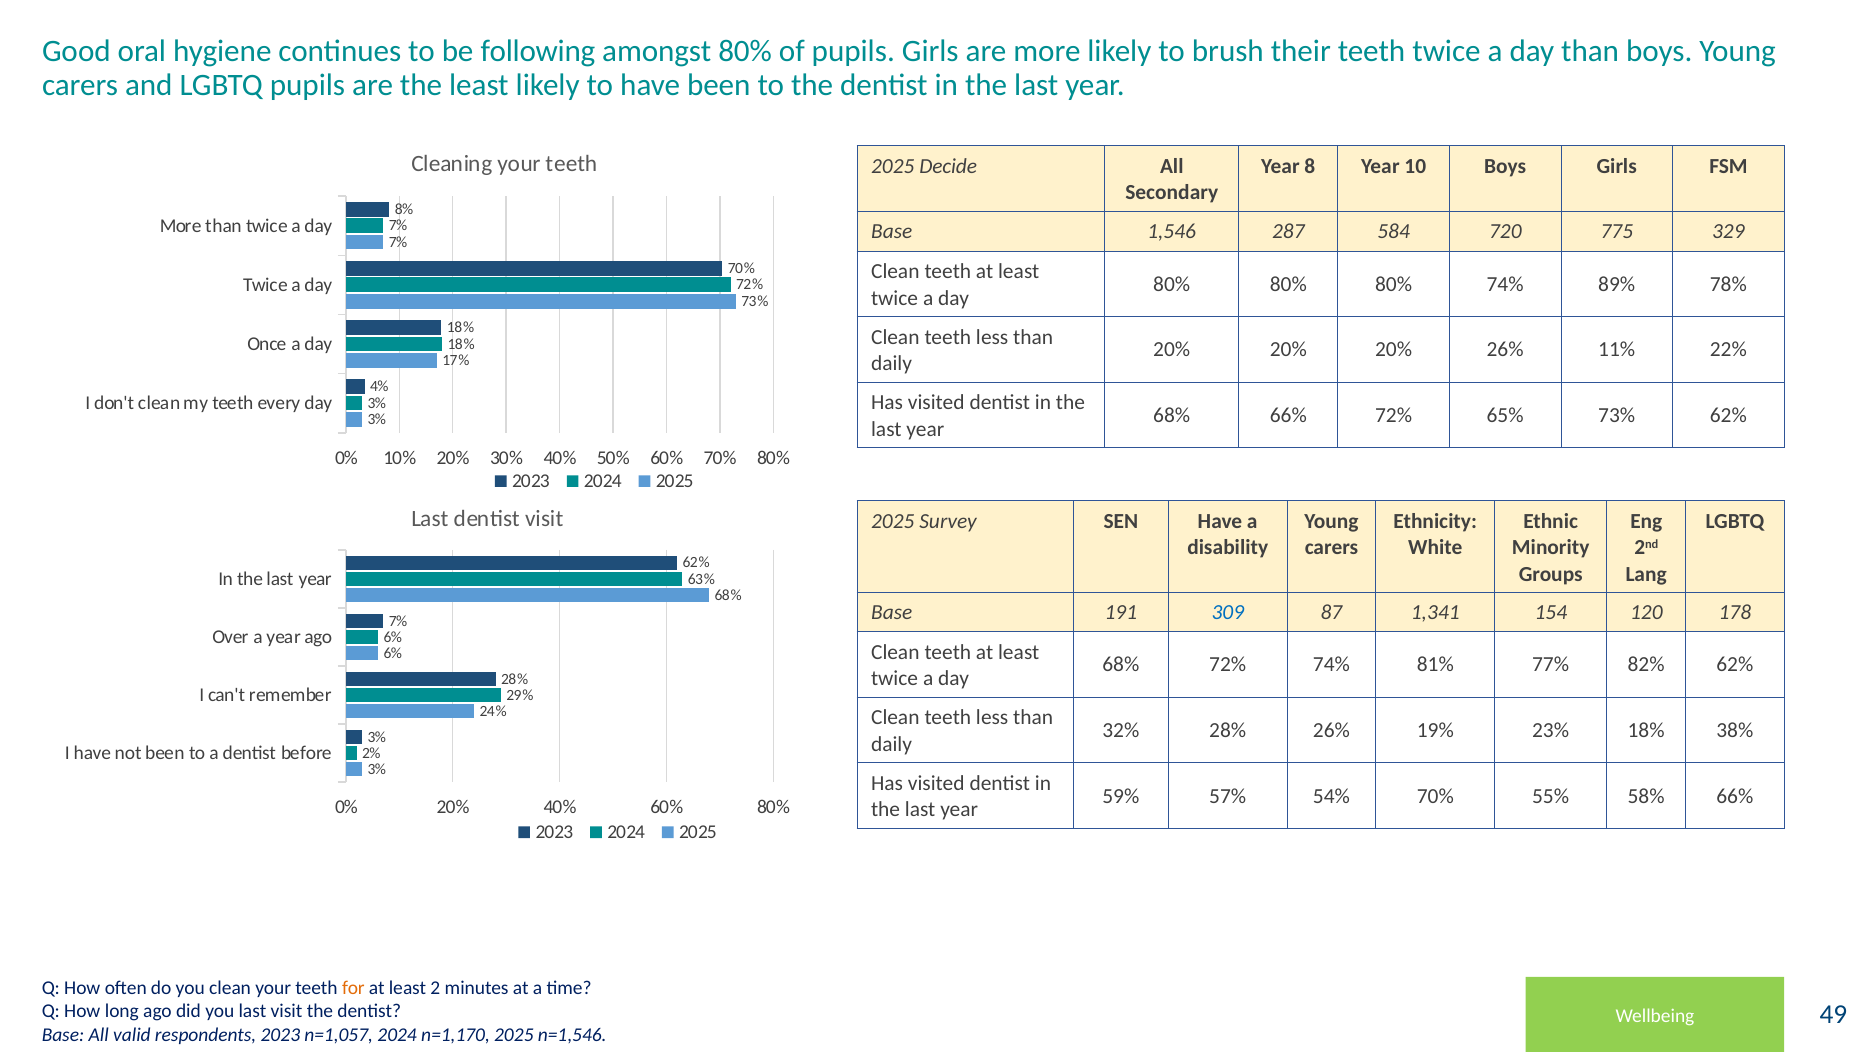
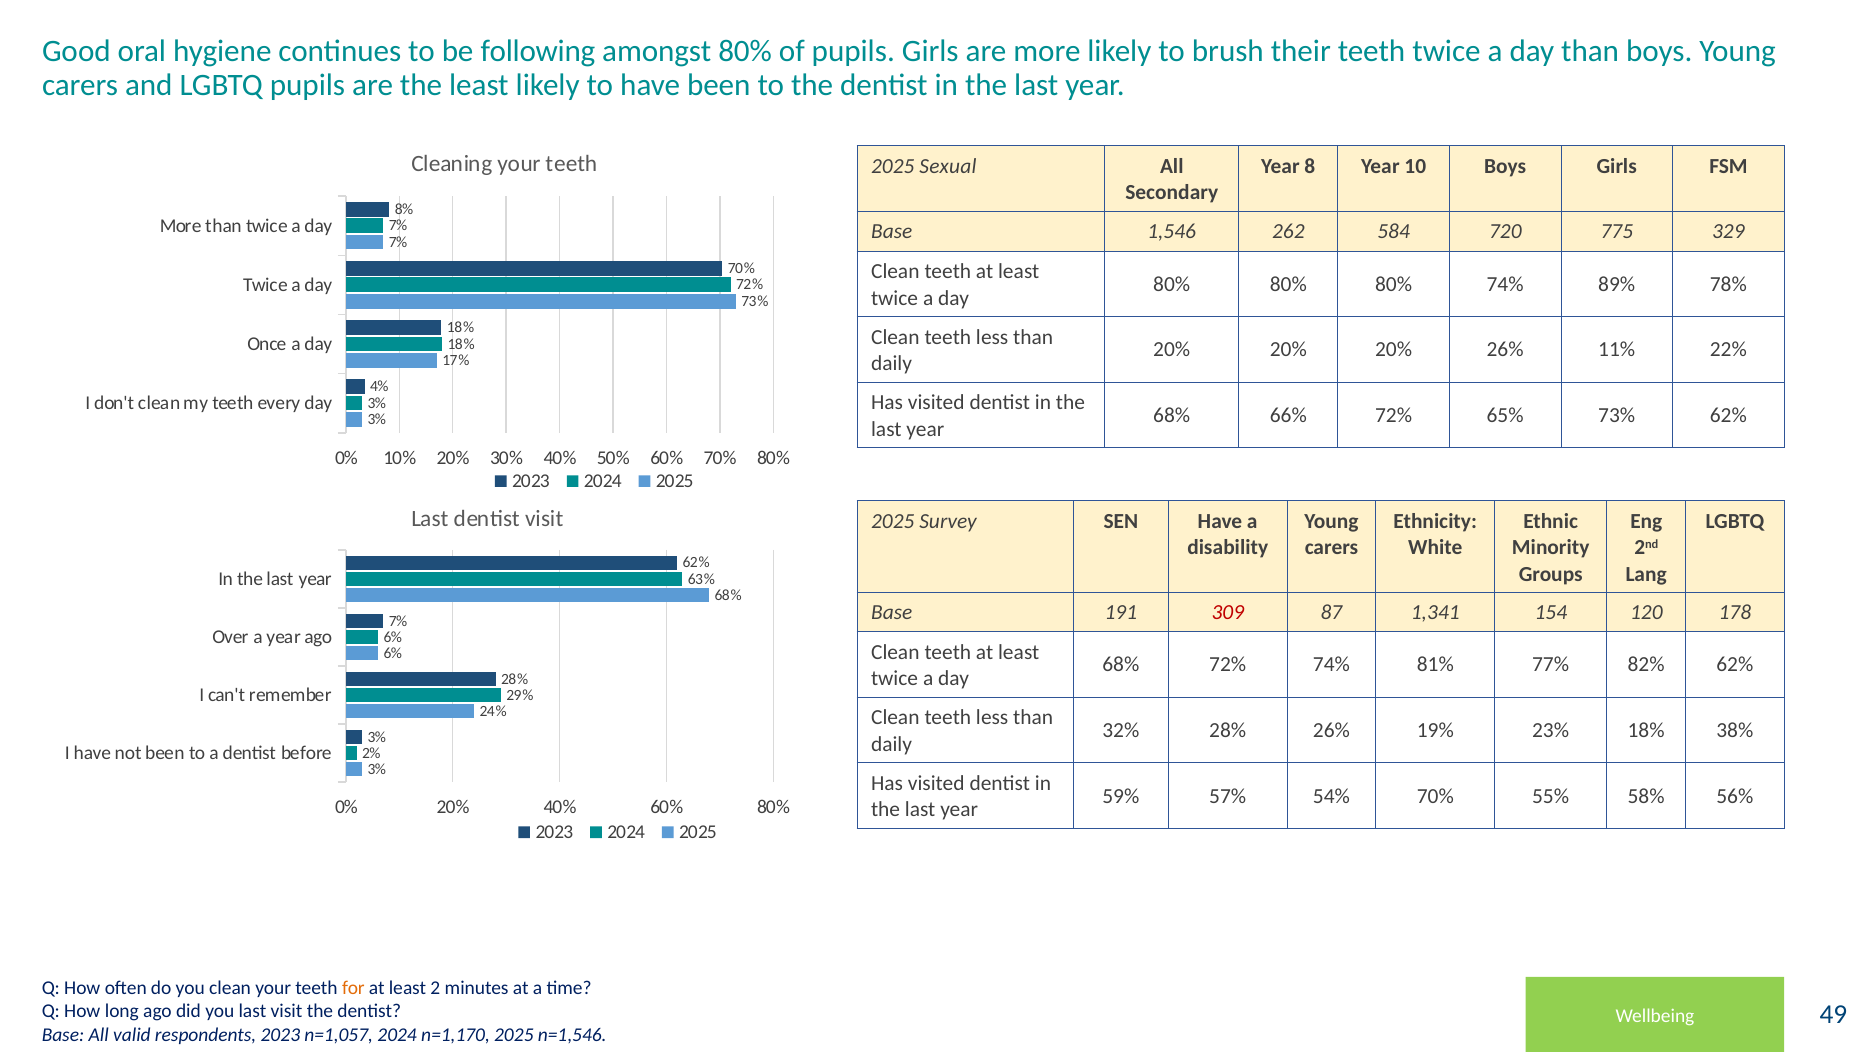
Decide: Decide -> Sexual
287: 287 -> 262
309 colour: blue -> red
58% 66%: 66% -> 56%
